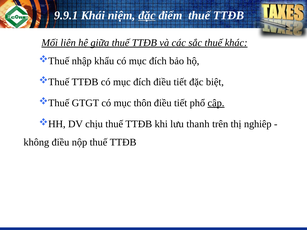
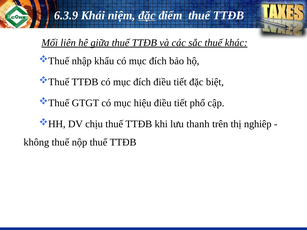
9.9.1: 9.9.1 -> 6.3.9
thôn: thôn -> hiệu
cập underline: present -> none
không điều: điều -> thuế
